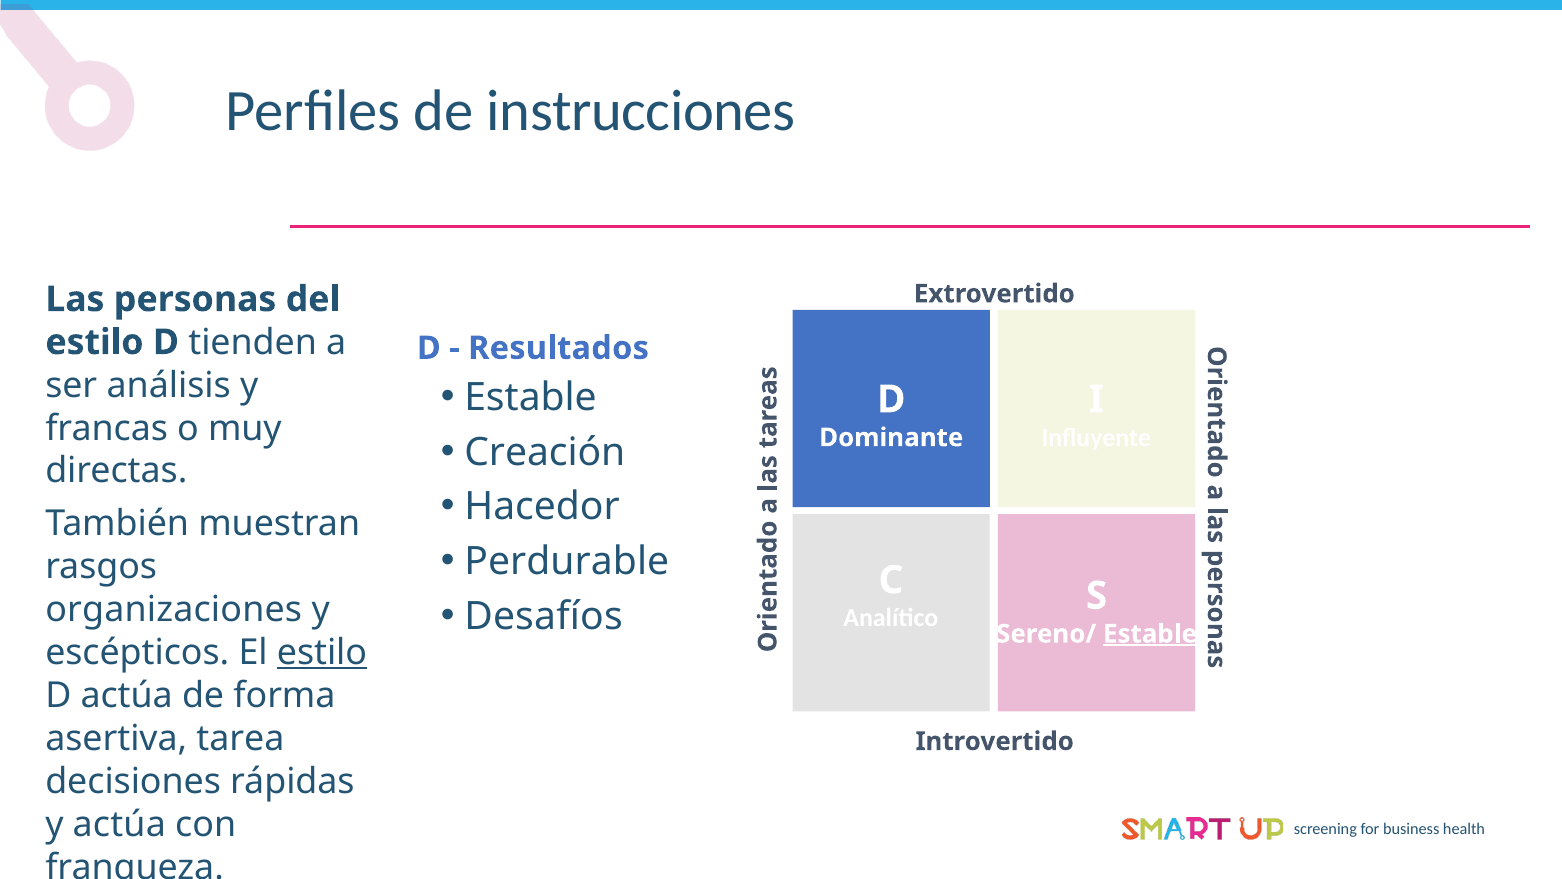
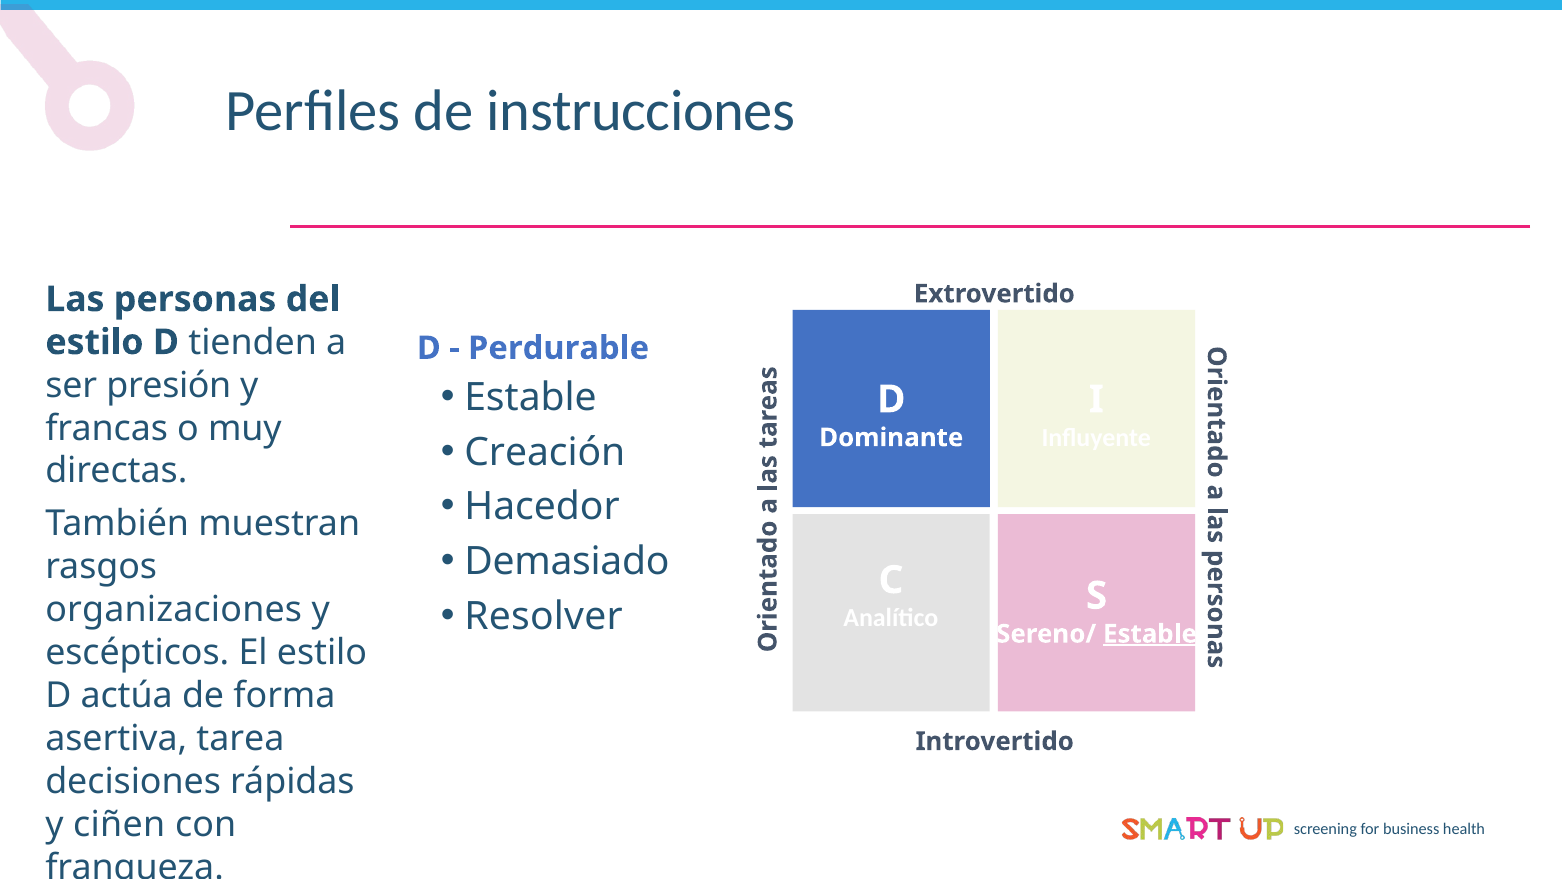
Resultados: Resultados -> Perdurable
análisis: análisis -> presión
Perdurable: Perdurable -> Demasiado
Desafíos: Desafíos -> Resolver
estilo at (322, 652) underline: present -> none
y actúa: actúa -> ciñen
